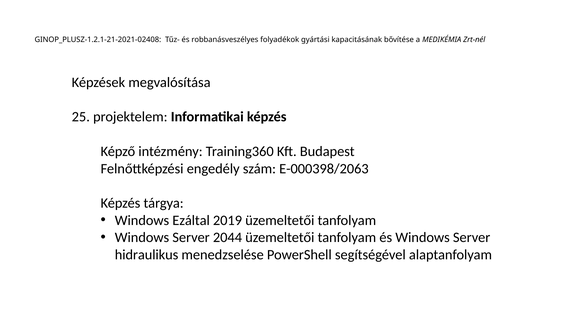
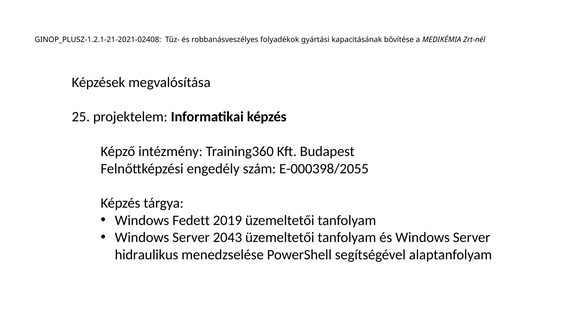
E-000398/2063: E-000398/2063 -> E-000398/2055
Ezáltal: Ezáltal -> Fedett
2044: 2044 -> 2043
